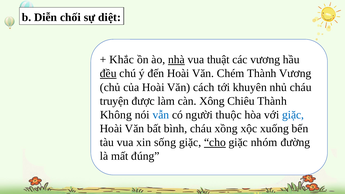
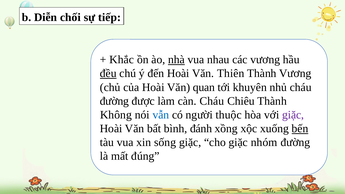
diệt: diệt -> tiếp
thuật: thuật -> nhau
Chém: Chém -> Thiên
cách: cách -> quan
truyện at (114, 101): truyện -> đường
càn Xông: Xông -> Cháu
giặc at (293, 115) colour: blue -> purple
bình cháu: cháu -> đánh
bến underline: none -> present
cho underline: present -> none
